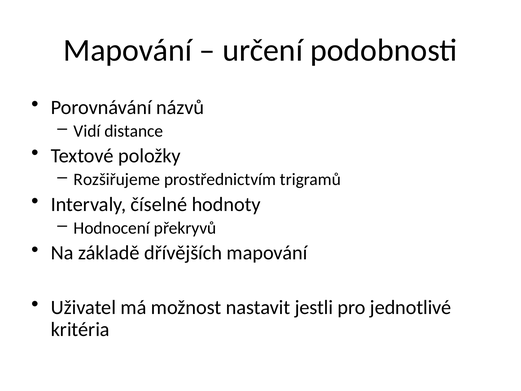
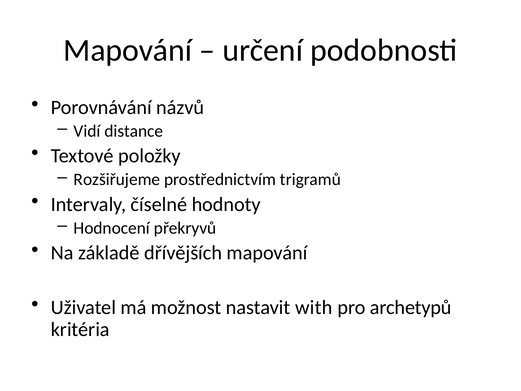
jestli: jestli -> with
jednotlivé: jednotlivé -> archetypů
